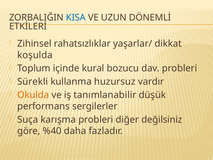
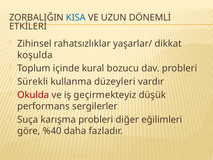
huzursuz: huzursuz -> düzeyleri
Okulda colour: orange -> red
tanımlanabilir: tanımlanabilir -> geçirmekteyiz
değilsiniz: değilsiniz -> eğilimleri
